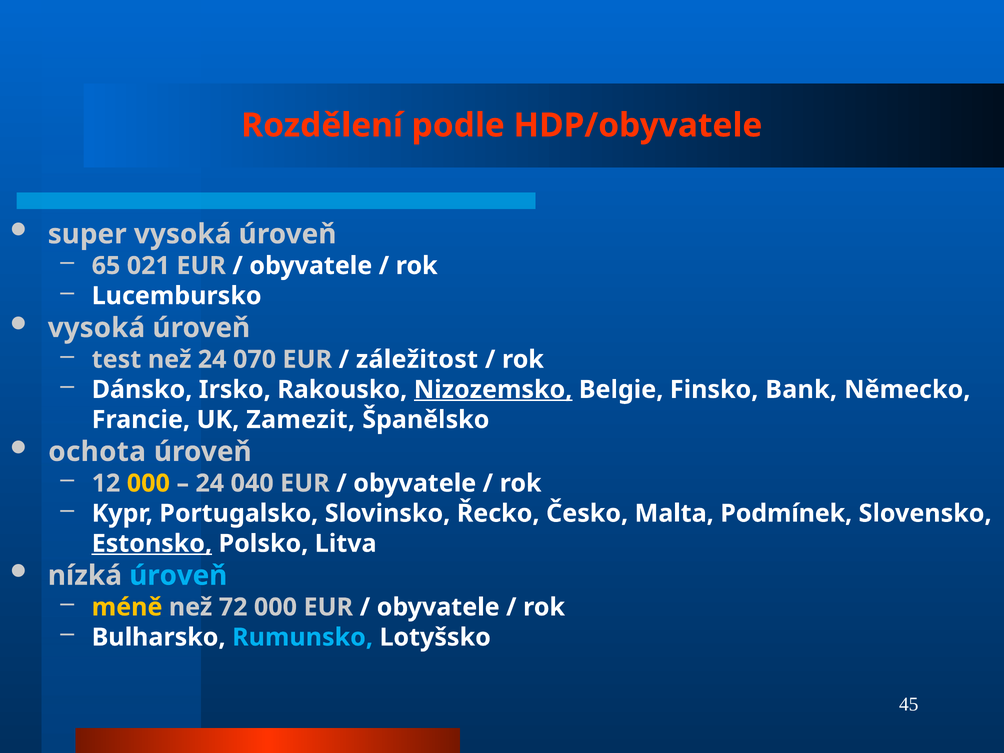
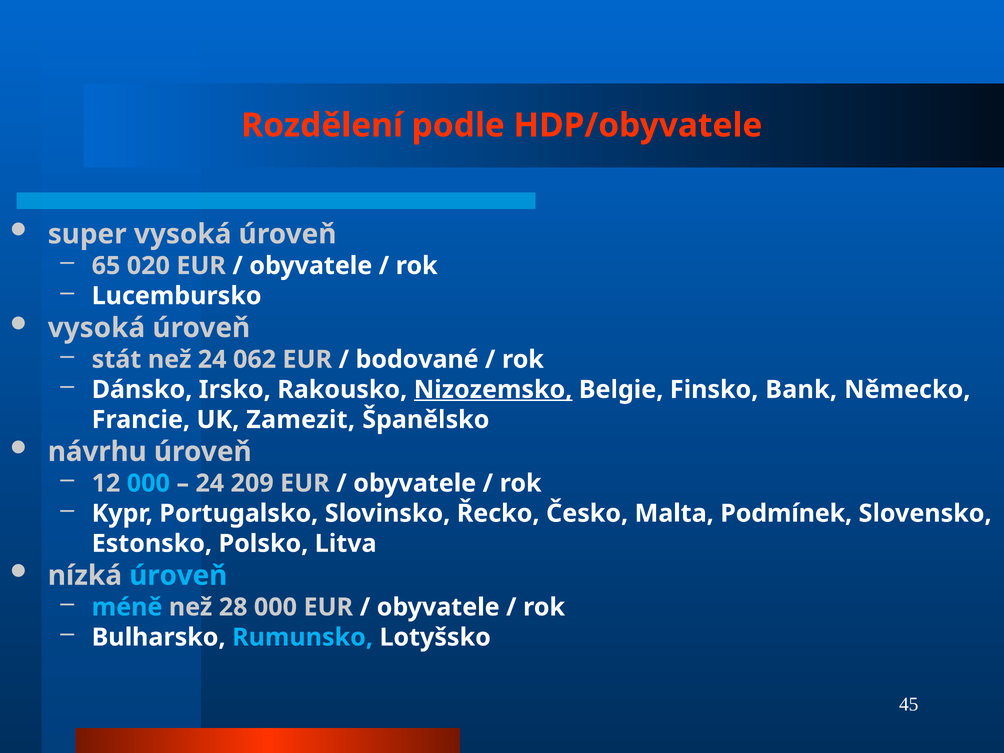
021: 021 -> 020
test: test -> stát
070: 070 -> 062
záležitost: záležitost -> bodované
ochota: ochota -> návrhu
000 at (148, 483) colour: yellow -> light blue
040: 040 -> 209
Estonsko underline: present -> none
méně colour: yellow -> light blue
72: 72 -> 28
